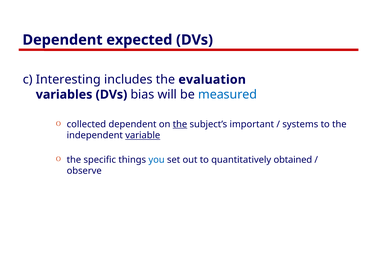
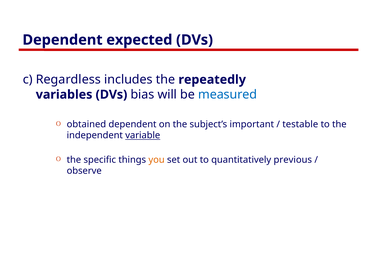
Interesting: Interesting -> Regardless
evaluation: evaluation -> repeatedly
collected: collected -> obtained
the at (180, 124) underline: present -> none
systems: systems -> testable
you colour: blue -> orange
obtained: obtained -> previous
